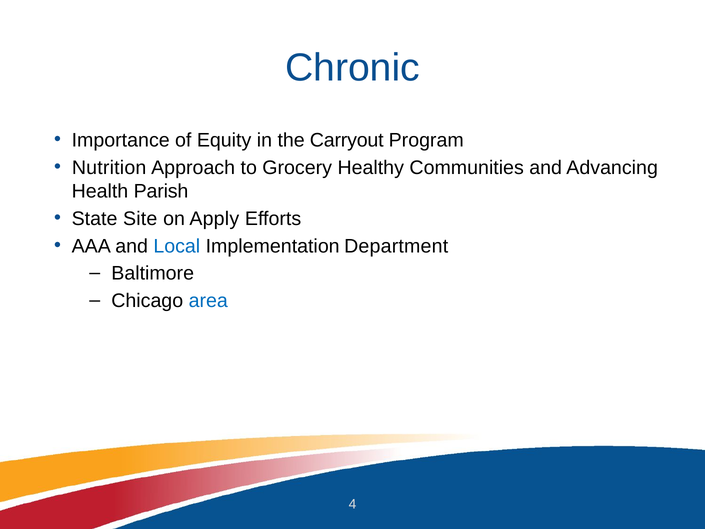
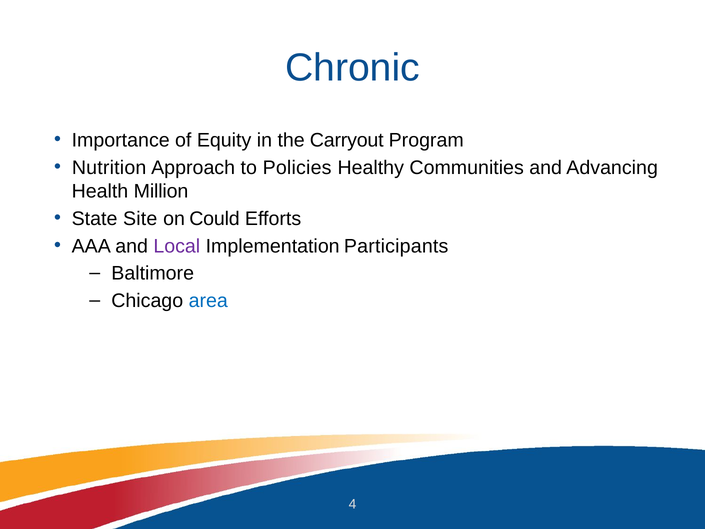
Grocery: Grocery -> Policies
Parish: Parish -> Million
Apply: Apply -> Could
Local colour: blue -> purple
Department: Department -> Participants
